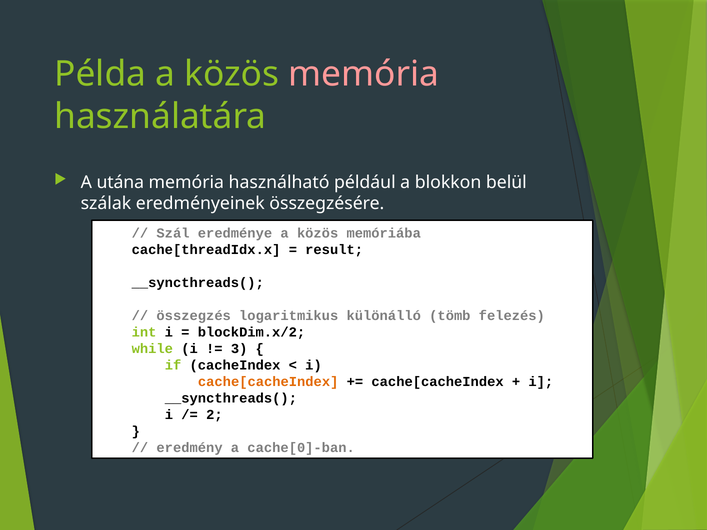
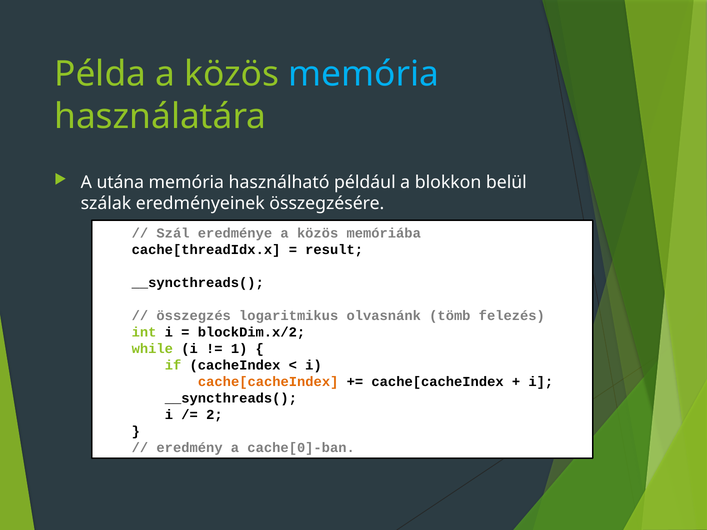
memória at (364, 74) colour: pink -> light blue
különálló: különálló -> olvasnánk
3: 3 -> 1
